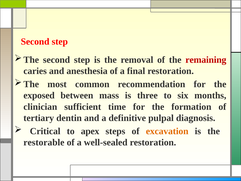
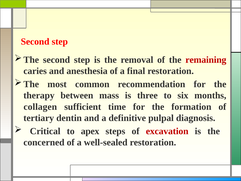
exposed: exposed -> therapy
clinician: clinician -> collagen
excavation colour: orange -> red
restorable: restorable -> concerned
